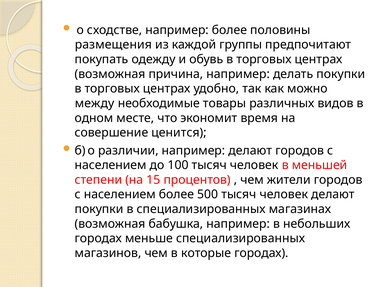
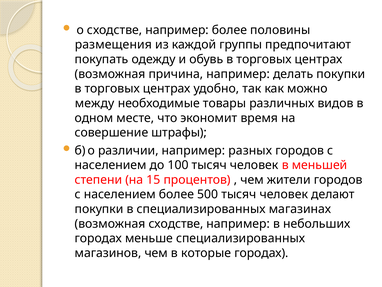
ценится: ценится -> штрафы
например делают: делают -> разных
возможная бабушка: бабушка -> сходстве
